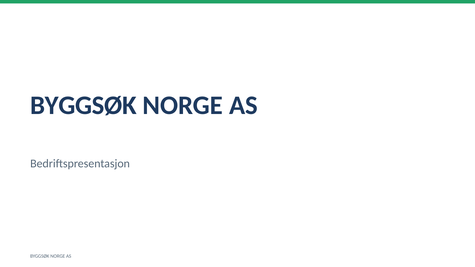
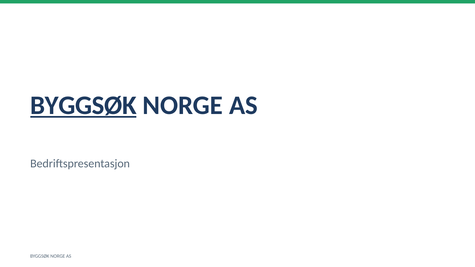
BYGGSØK at (83, 105) underline: none -> present
